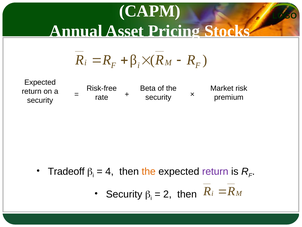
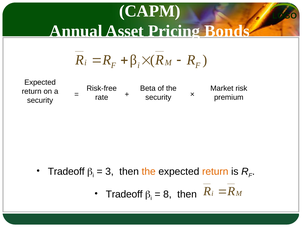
Stocks: Stocks -> Bonds
4: 4 -> 3
return at (215, 171) colour: purple -> orange
Security at (124, 194): Security -> Tradeoff
2: 2 -> 8
